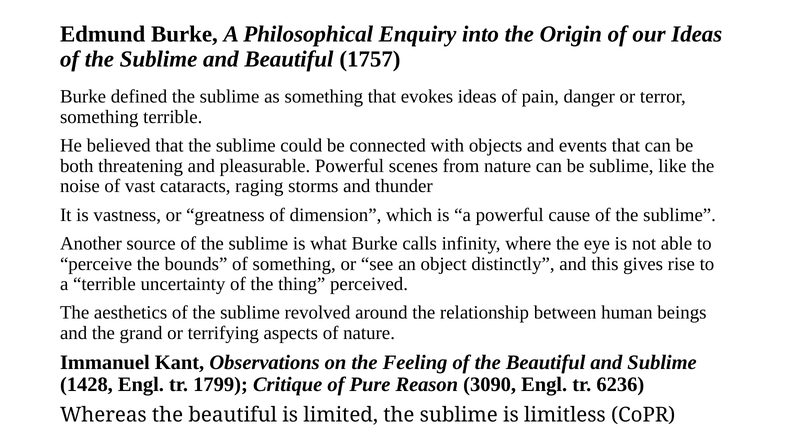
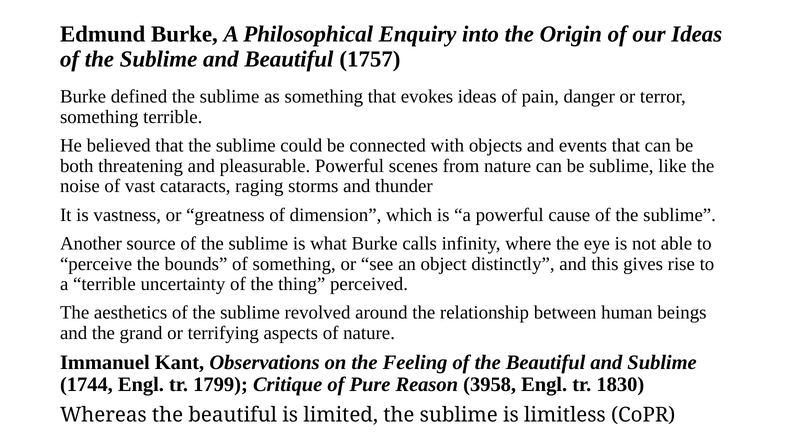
1428: 1428 -> 1744
3090: 3090 -> 3958
6236: 6236 -> 1830
